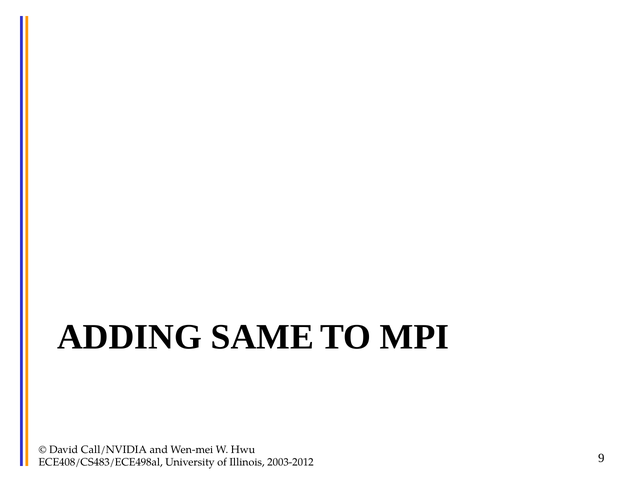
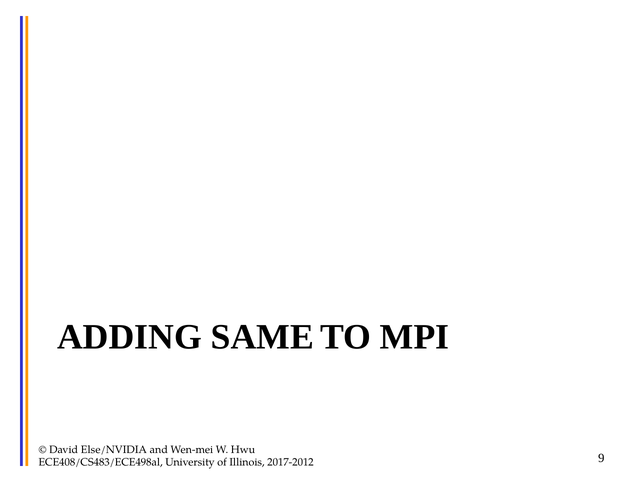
Call/NVIDIA: Call/NVIDIA -> Else/NVIDIA
2003-2012: 2003-2012 -> 2017-2012
